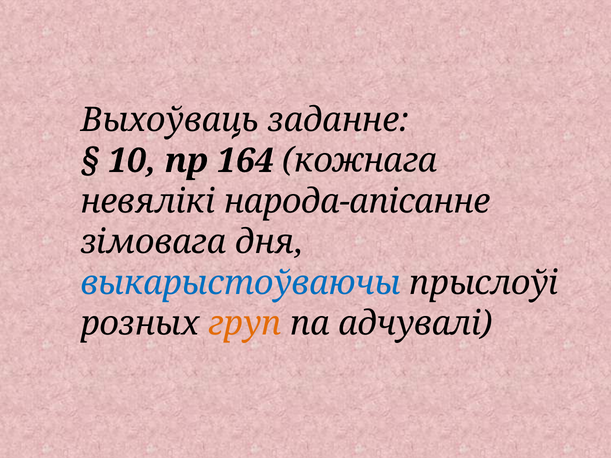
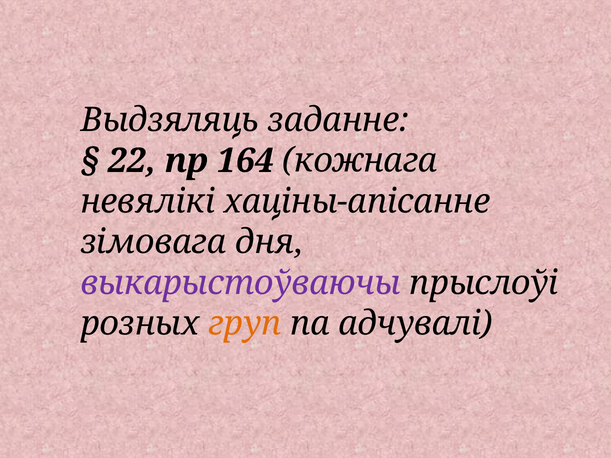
Выхоўваць: Выхоўваць -> Выдзяляць
10: 10 -> 22
народа-апісанне: народа-апісанне -> хаціны-апісанне
выкарыстоўваючы colour: blue -> purple
